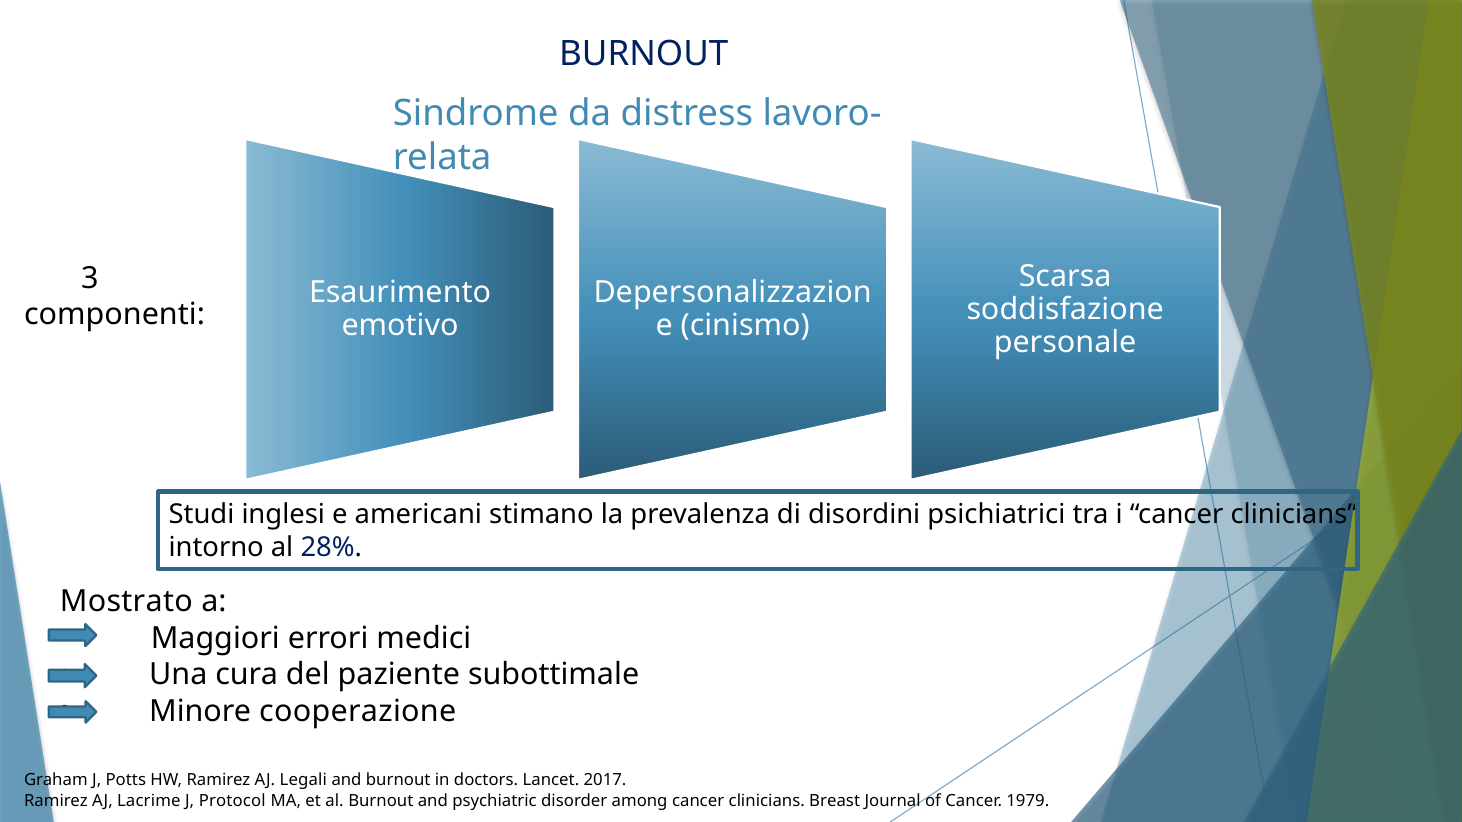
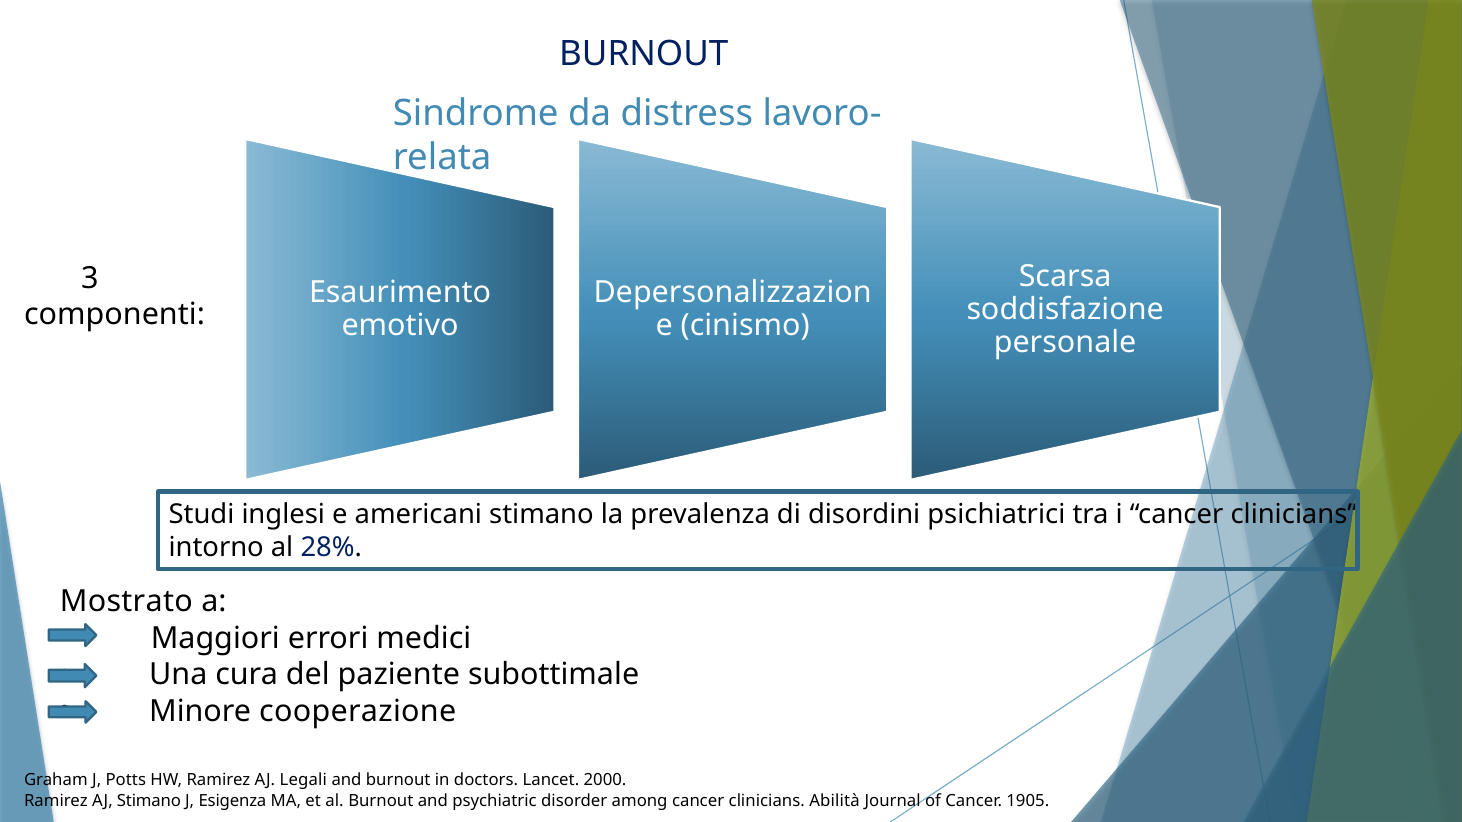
2017: 2017 -> 2000
AJ Lacrime: Lacrime -> Stimano
Protocol: Protocol -> Esigenza
Breast: Breast -> Abilità
1979: 1979 -> 1905
